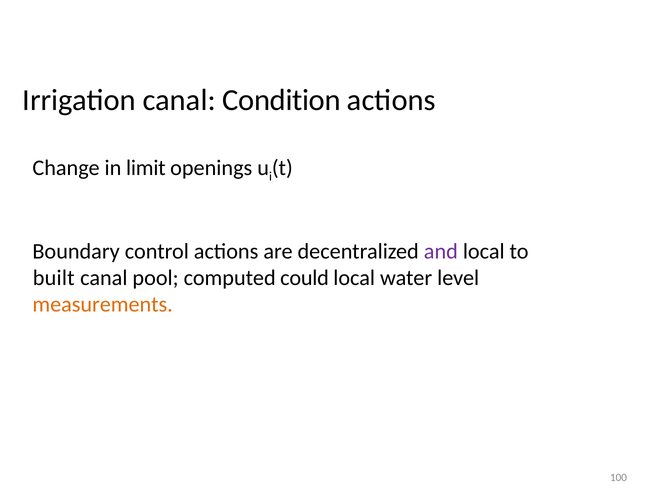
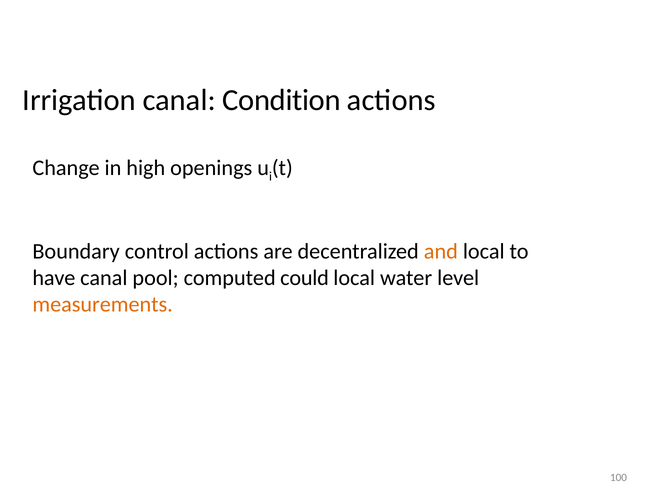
limit: limit -> high
and colour: purple -> orange
built: built -> have
